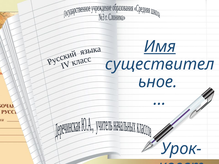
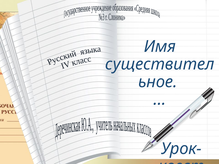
Имя underline: present -> none
